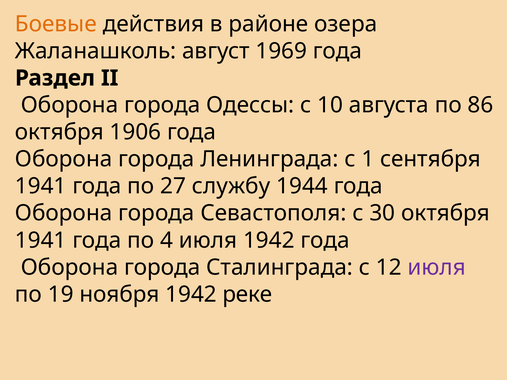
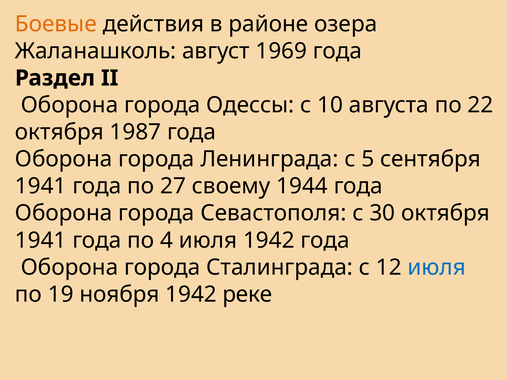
86: 86 -> 22
1906: 1906 -> 1987
1: 1 -> 5
службу: службу -> своему
июля at (437, 267) colour: purple -> blue
